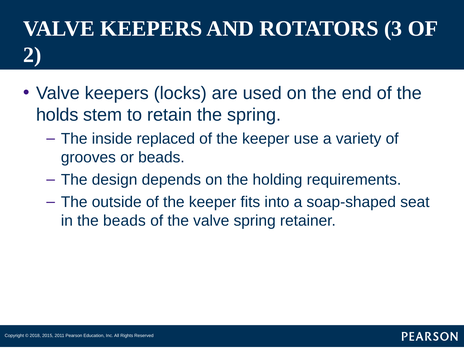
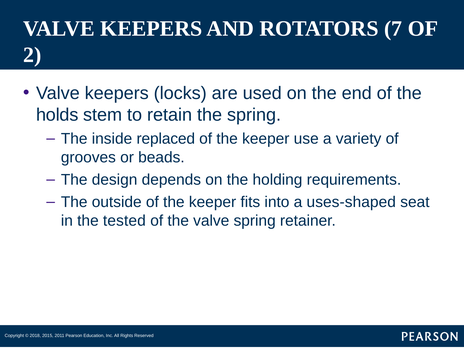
3: 3 -> 7
soap-shaped: soap-shaped -> uses-shaped
the beads: beads -> tested
